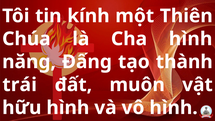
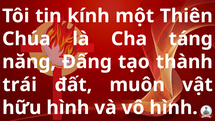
Cha hình: hình -> táng
